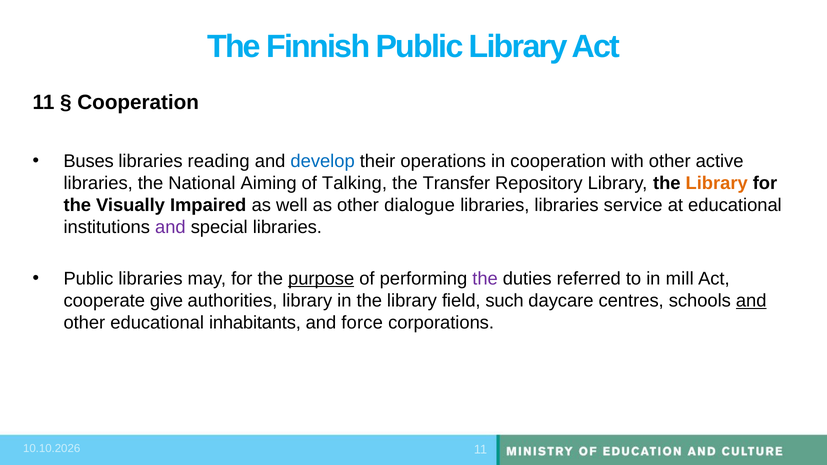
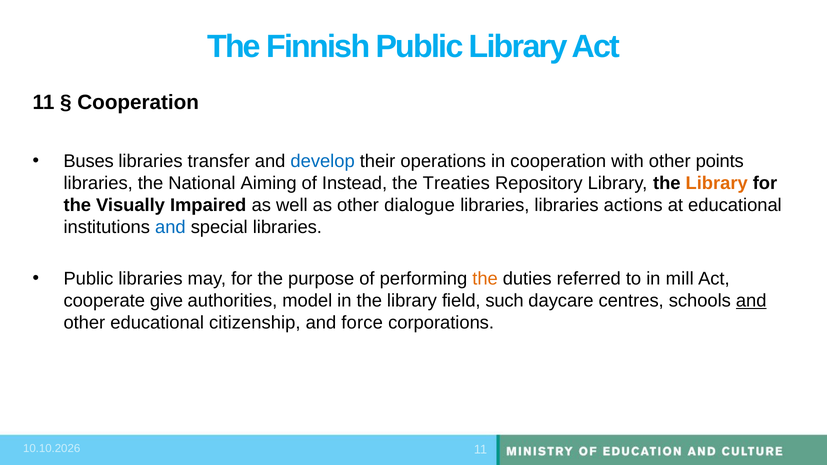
reading: reading -> transfer
active: active -> points
Talking: Talking -> Instead
Transfer: Transfer -> Treaties
service: service -> actions
and at (170, 227) colour: purple -> blue
purpose underline: present -> none
the at (485, 279) colour: purple -> orange
authorities library: library -> model
inhabitants: inhabitants -> citizenship
